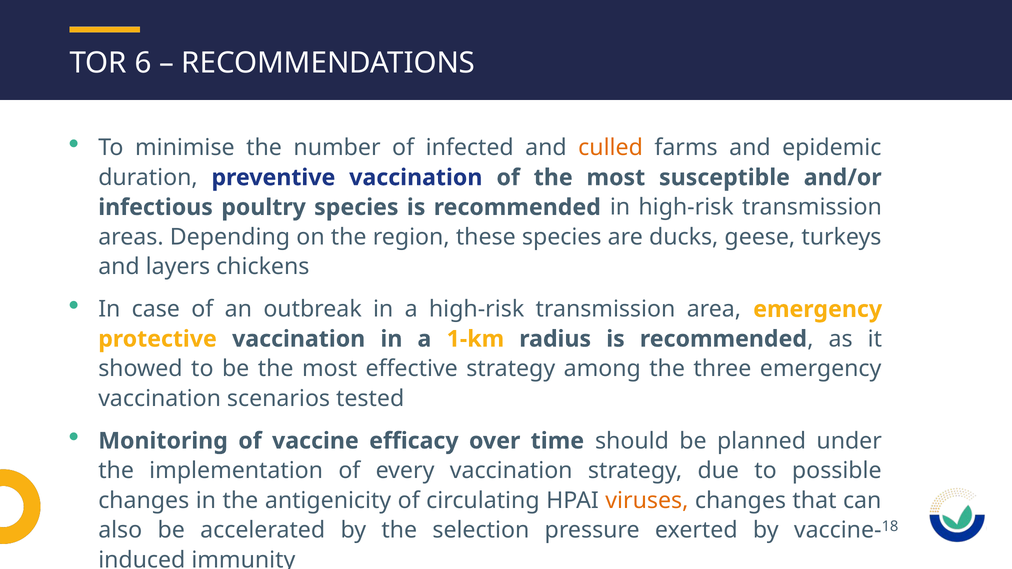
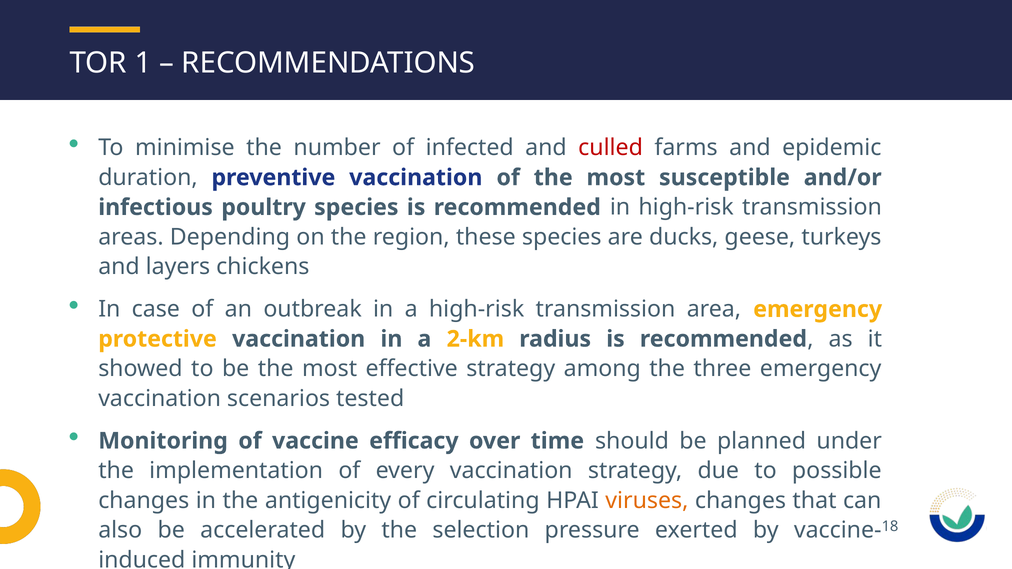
6: 6 -> 1
culled colour: orange -> red
1-km: 1-km -> 2-km
